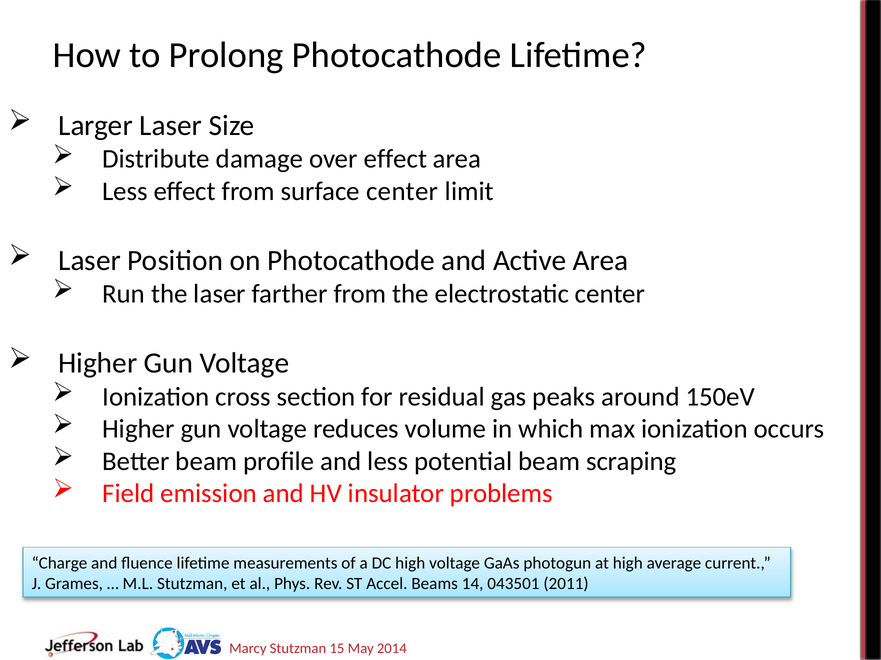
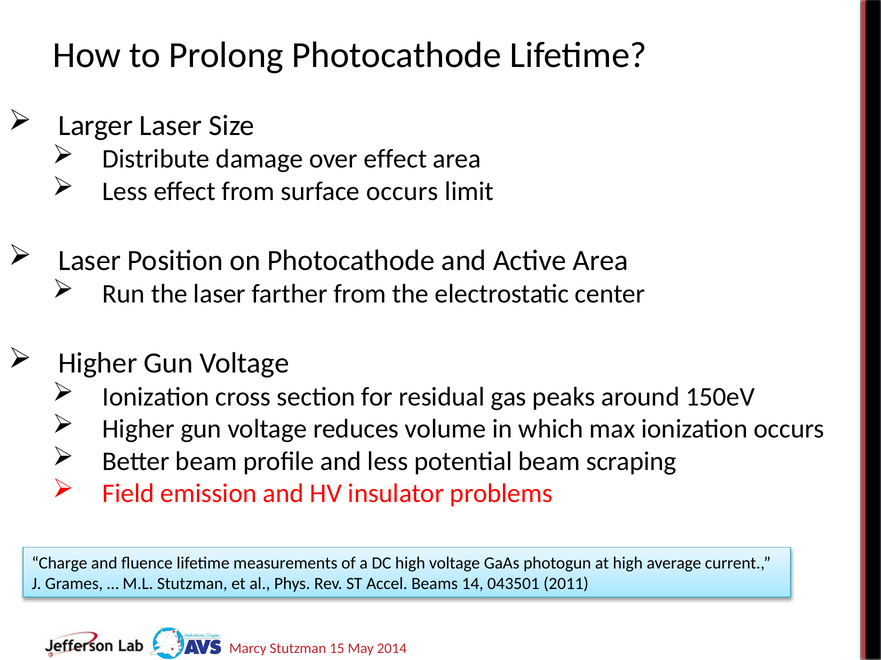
surface center: center -> occurs
